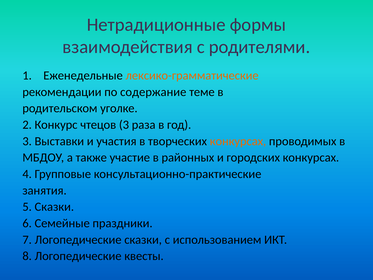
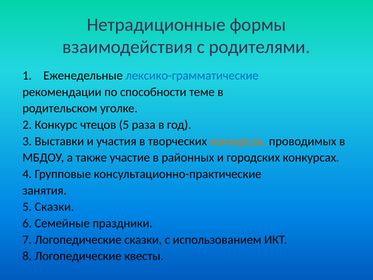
лексико-грамматические colour: orange -> blue
содержание: содержание -> способности
чтецов 3: 3 -> 5
